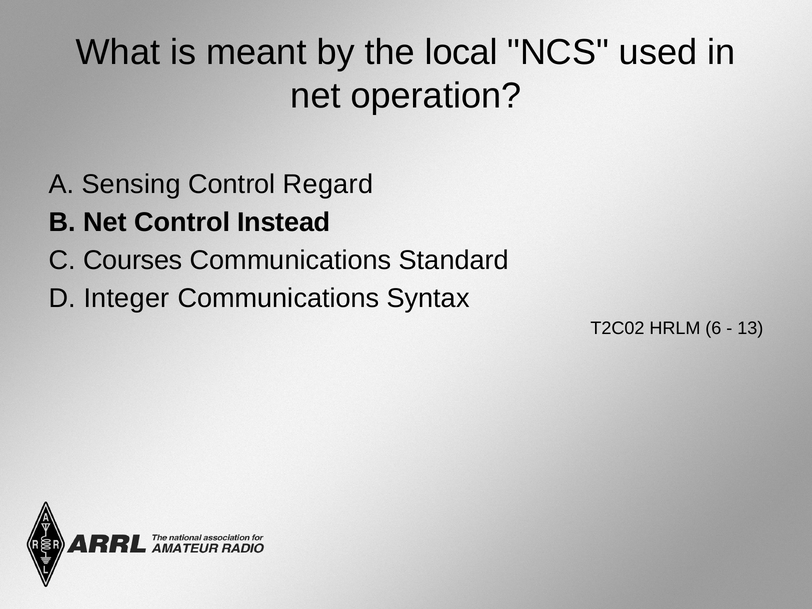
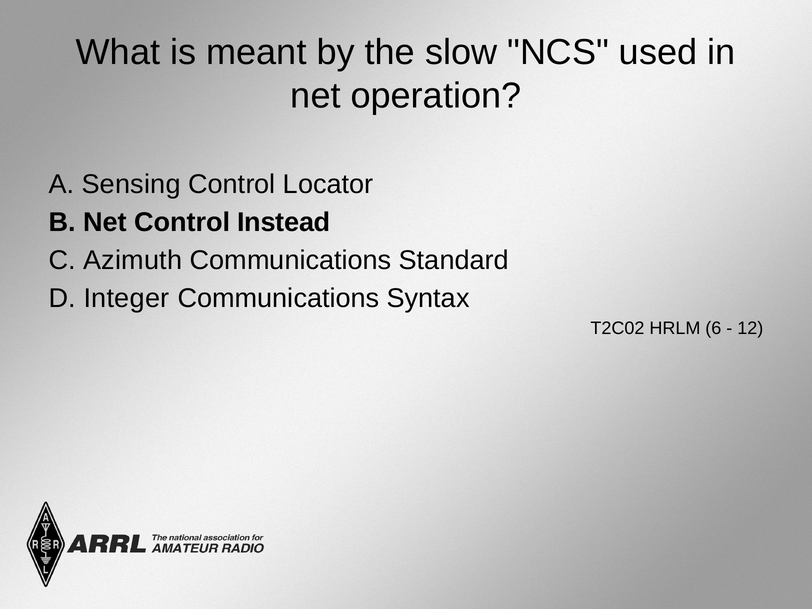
local: local -> slow
Regard: Regard -> Locator
Courses: Courses -> Azimuth
13: 13 -> 12
